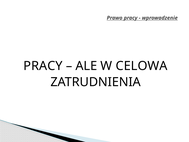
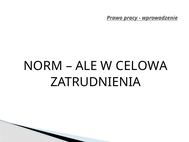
PRACY at (43, 66): PRACY -> NORM
